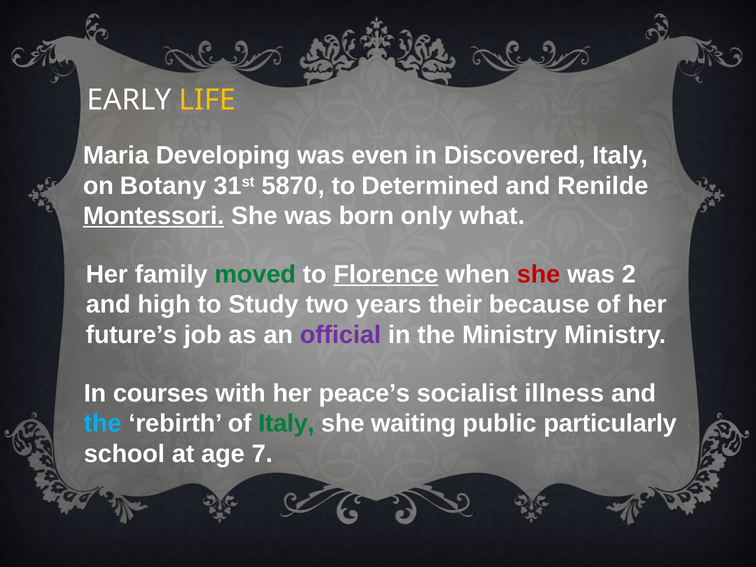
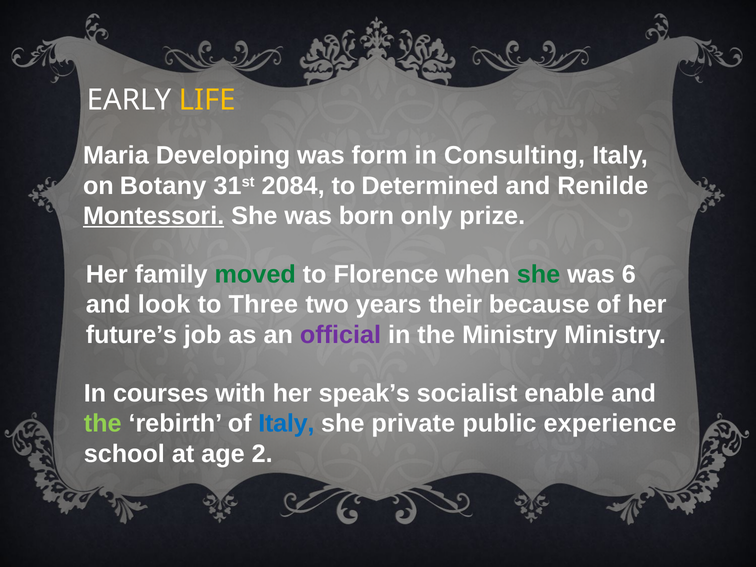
even: even -> form
Discovered: Discovered -> Consulting
5870: 5870 -> 2084
what: what -> prize
Florence underline: present -> none
she at (539, 274) colour: red -> green
2: 2 -> 6
high: high -> look
Study: Study -> Three
peace’s: peace’s -> speak’s
illness: illness -> enable
the at (103, 424) colour: light blue -> light green
Italy at (286, 424) colour: green -> blue
waiting: waiting -> private
particularly: particularly -> experience
7: 7 -> 2
